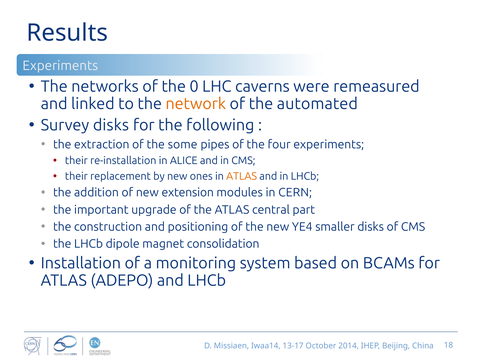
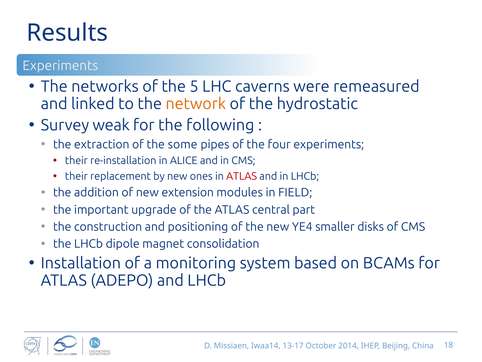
0: 0 -> 5
automated: automated -> hydrostatic
Survey disks: disks -> weak
ATLAS at (242, 176) colour: orange -> red
CERN: CERN -> FIELD
